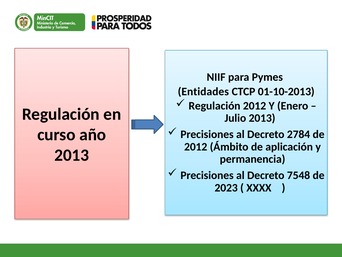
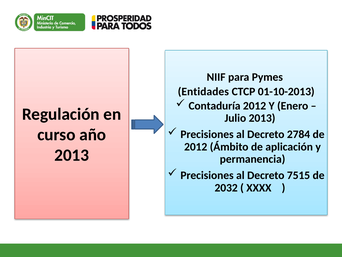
Regulación at (215, 106): Regulación -> Contaduría
7548: 7548 -> 7515
2023: 2023 -> 2032
